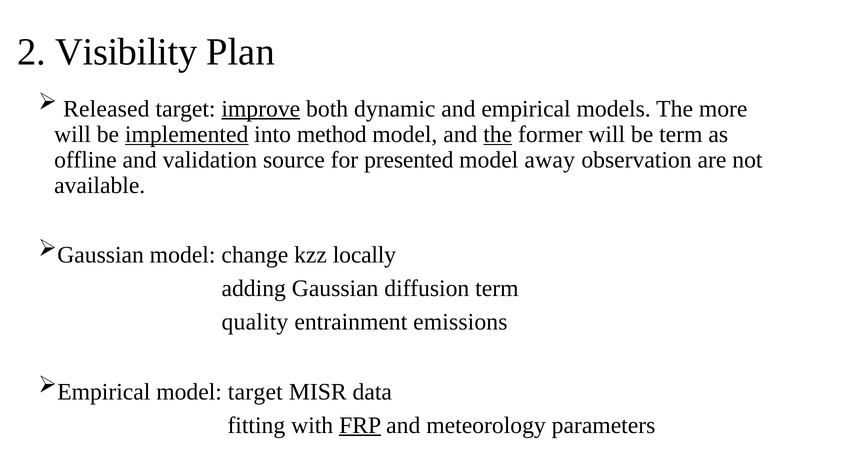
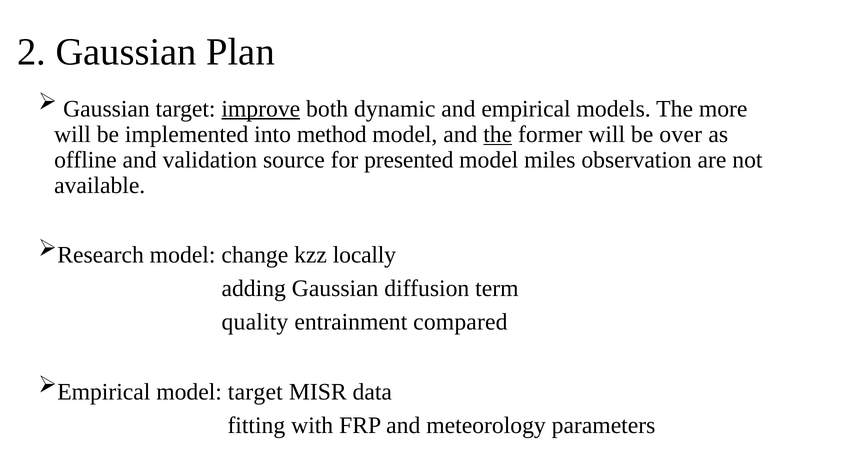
2 Visibility: Visibility -> Gaussian
Released at (106, 109): Released -> Gaussian
implemented underline: present -> none
be term: term -> over
away: away -> miles
Gaussian at (101, 255): Gaussian -> Research
emissions: emissions -> compared
FRP underline: present -> none
